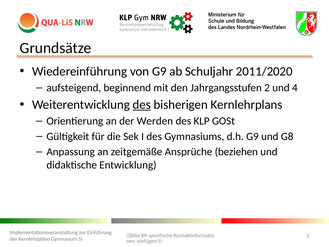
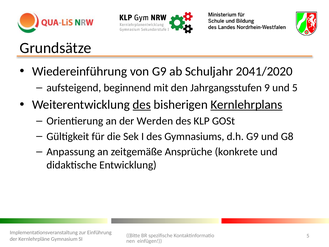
2011/2020: 2011/2020 -> 2041/2020
2: 2 -> 9
und 4: 4 -> 5
Kernlehrplans underline: none -> present
beziehen: beziehen -> konkrete
